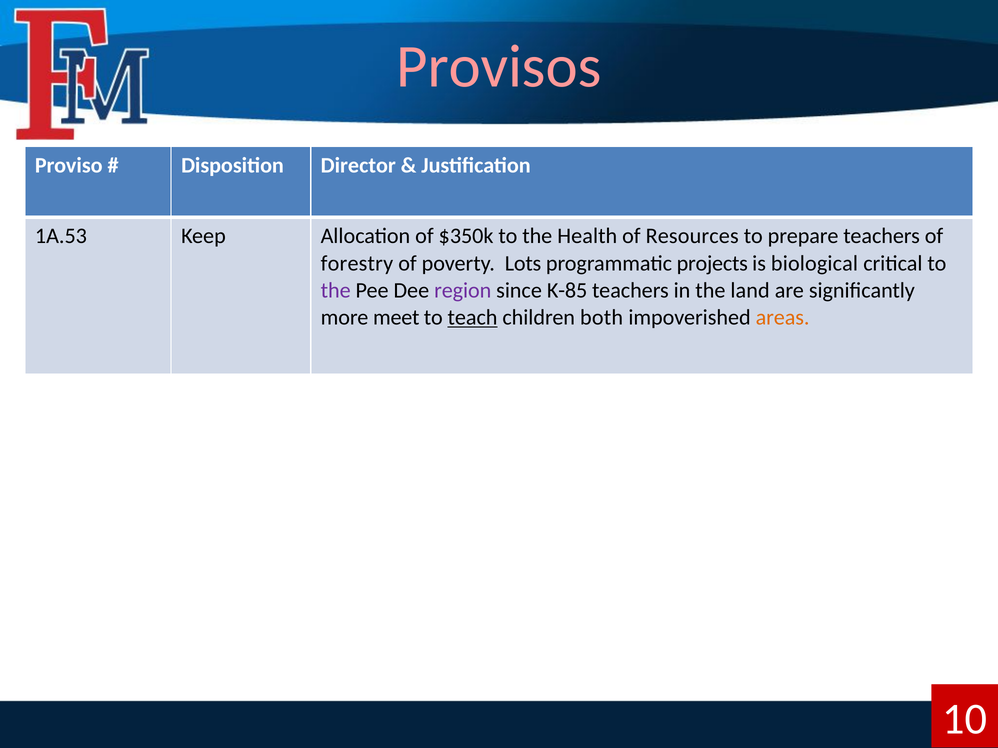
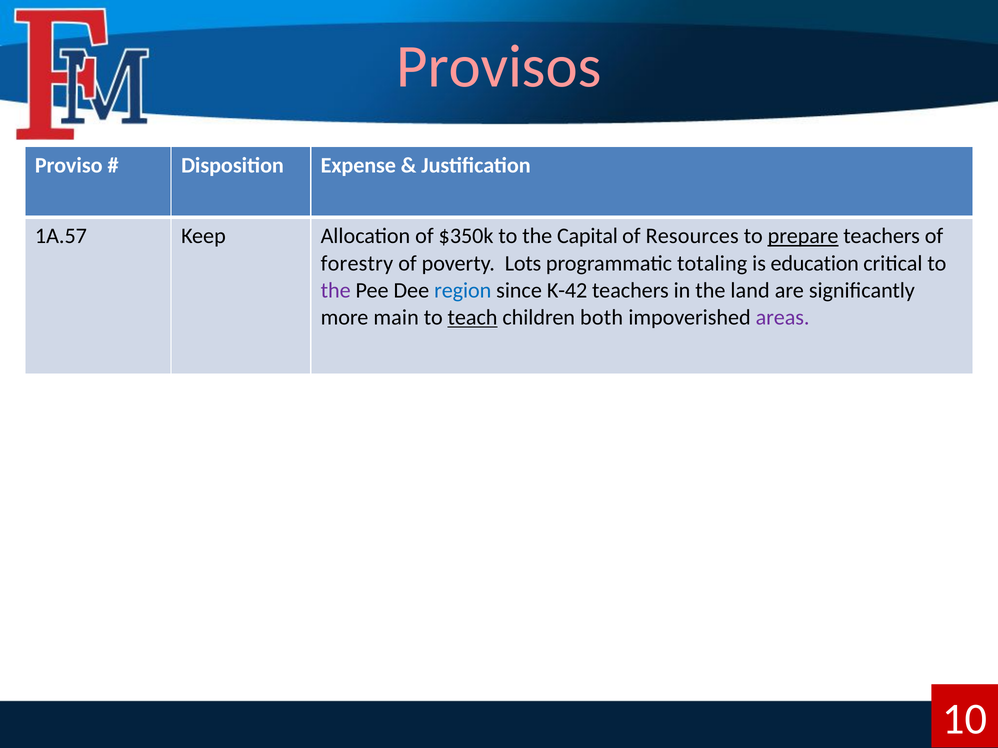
Director: Director -> Expense
1A.53: 1A.53 -> 1A.57
Health: Health -> Capital
prepare underline: none -> present
projects: projects -> totaling
biological: biological -> education
region colour: purple -> blue
K-85: K-85 -> K-42
meet: meet -> main
areas colour: orange -> purple
